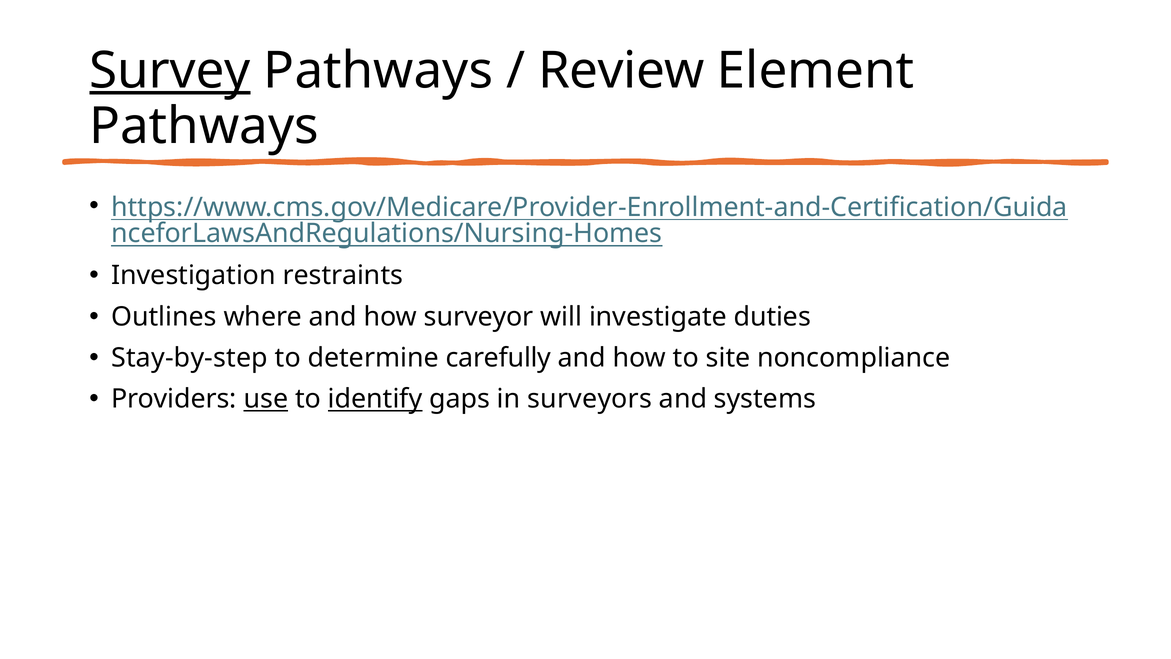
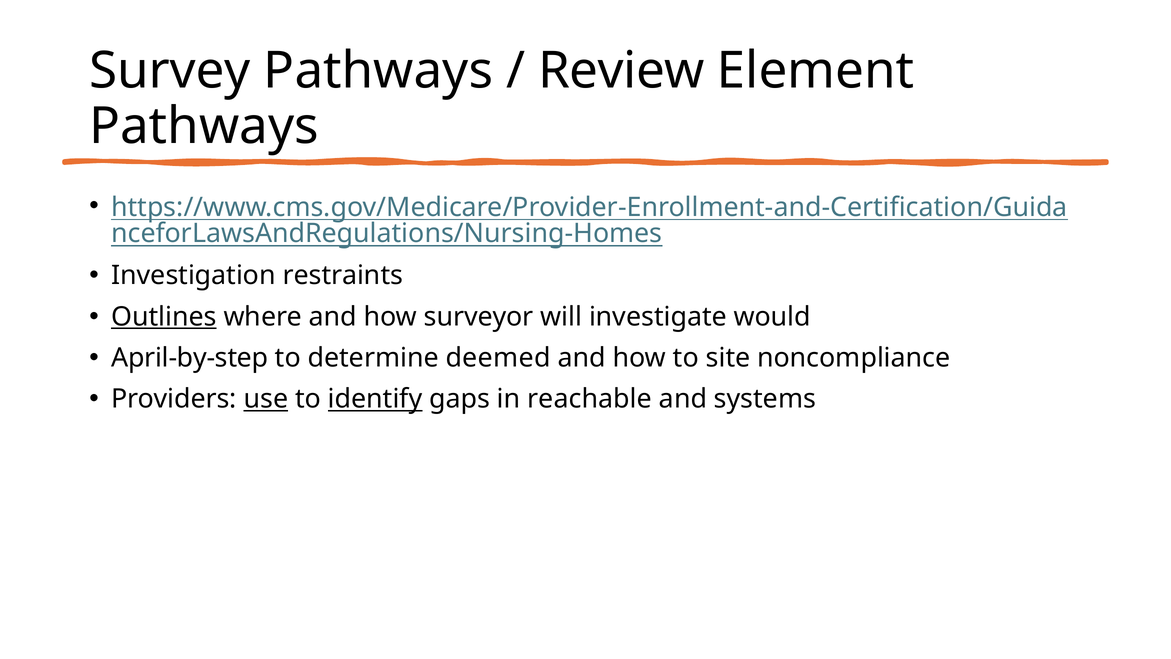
Survey underline: present -> none
Outlines underline: none -> present
duties: duties -> would
Stay-by-step: Stay-by-step -> April-by-step
carefully: carefully -> deemed
surveyors: surveyors -> reachable
